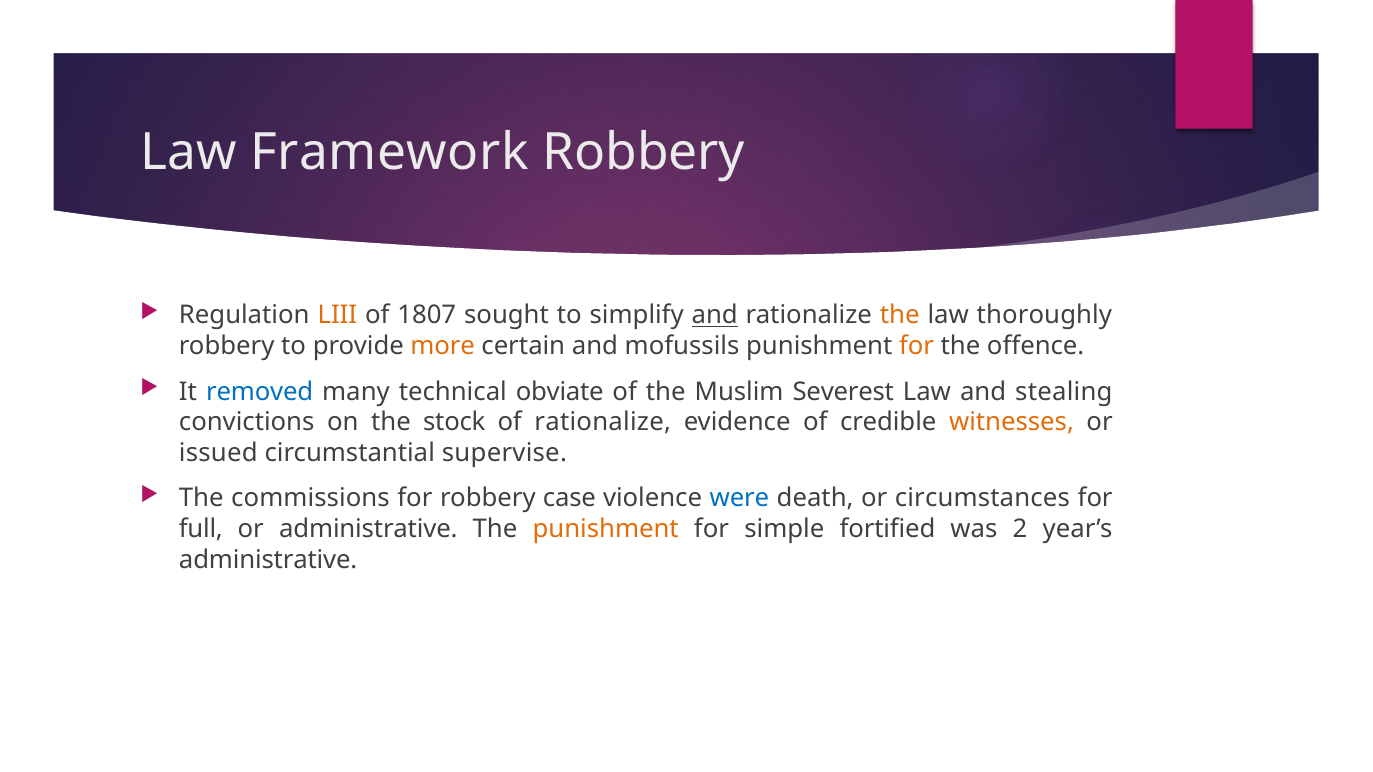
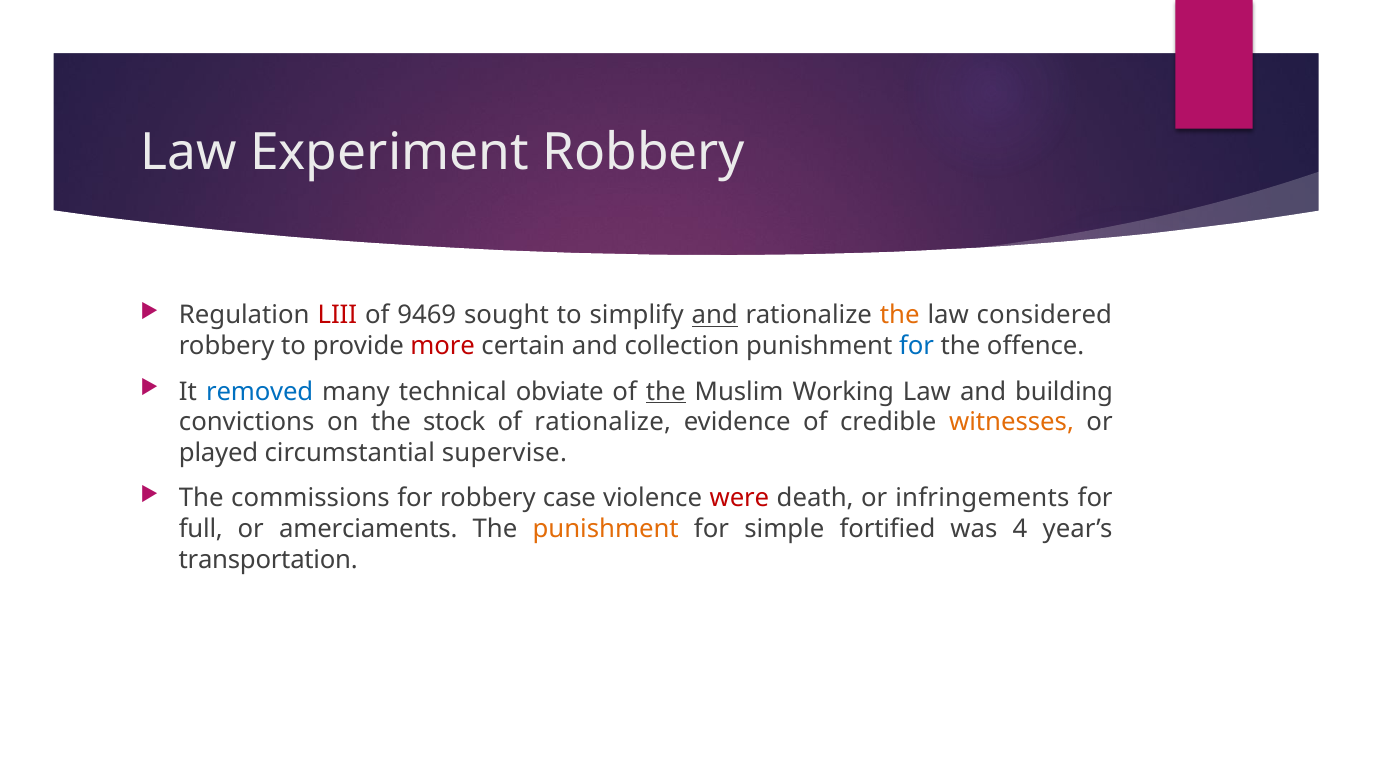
Framework: Framework -> Experiment
LIII colour: orange -> red
1807: 1807 -> 9469
thoroughly: thoroughly -> considered
more colour: orange -> red
mofussils: mofussils -> collection
for at (917, 346) colour: orange -> blue
the at (666, 392) underline: none -> present
Severest: Severest -> Working
stealing: stealing -> building
issued: issued -> played
were colour: blue -> red
circumstances: circumstances -> infringements
or administrative: administrative -> amerciaments
2: 2 -> 4
administrative at (268, 560): administrative -> transportation
